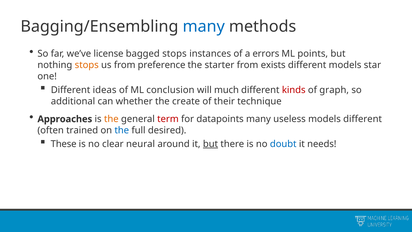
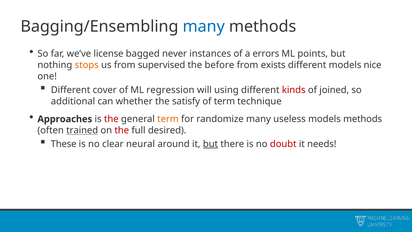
bagged stops: stops -> never
preference: preference -> supervised
starter: starter -> before
star: star -> nice
ideas: ideas -> cover
conclusion: conclusion -> regression
much: much -> using
graph: graph -> joined
create: create -> satisfy
of their: their -> term
the at (111, 119) colour: orange -> red
term at (168, 119) colour: red -> orange
datapoints: datapoints -> randomize
models different: different -> methods
trained underline: none -> present
the at (122, 130) colour: blue -> red
doubt colour: blue -> red
